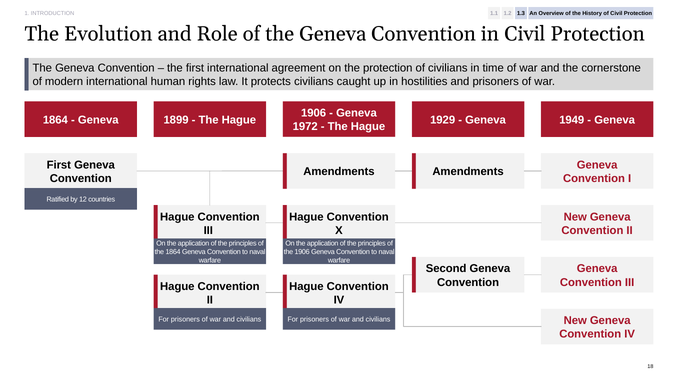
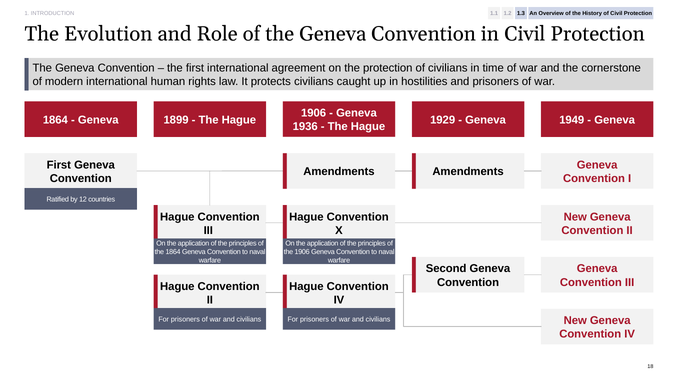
1972: 1972 -> 1936
